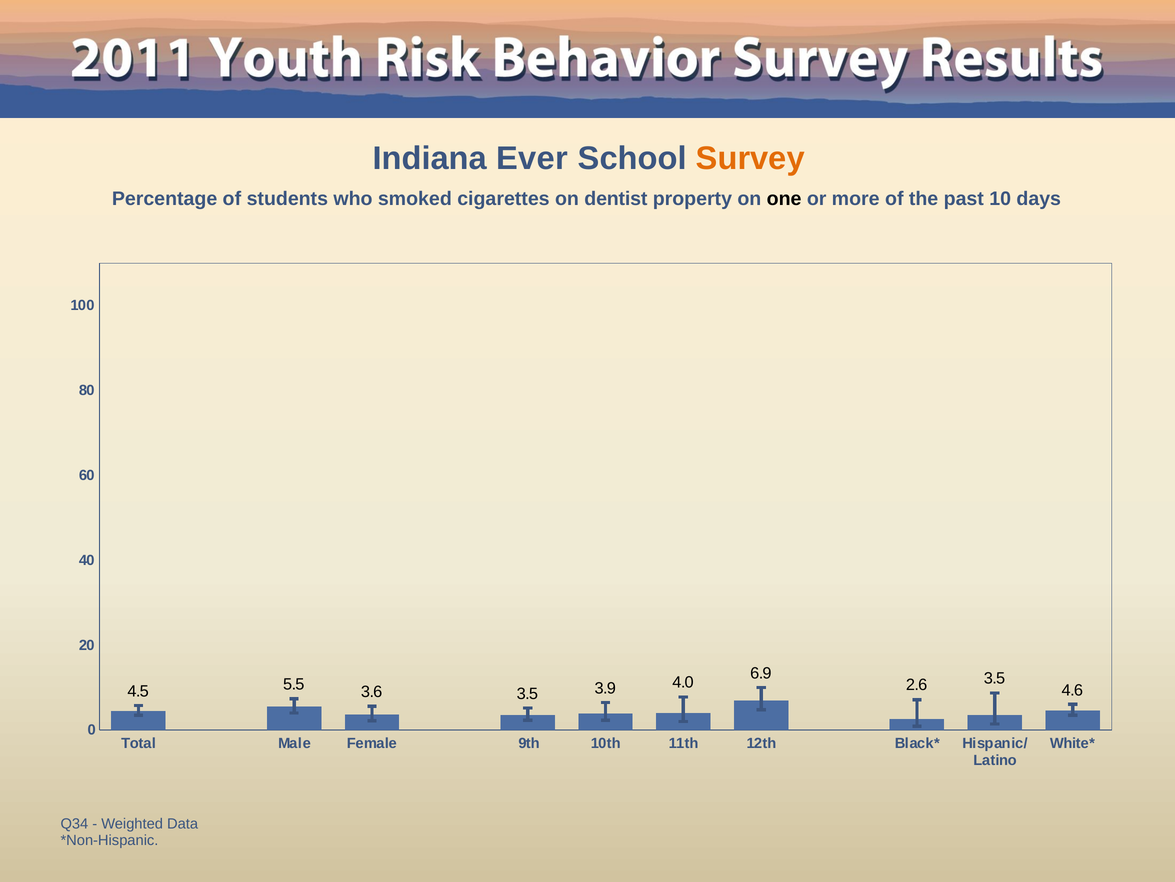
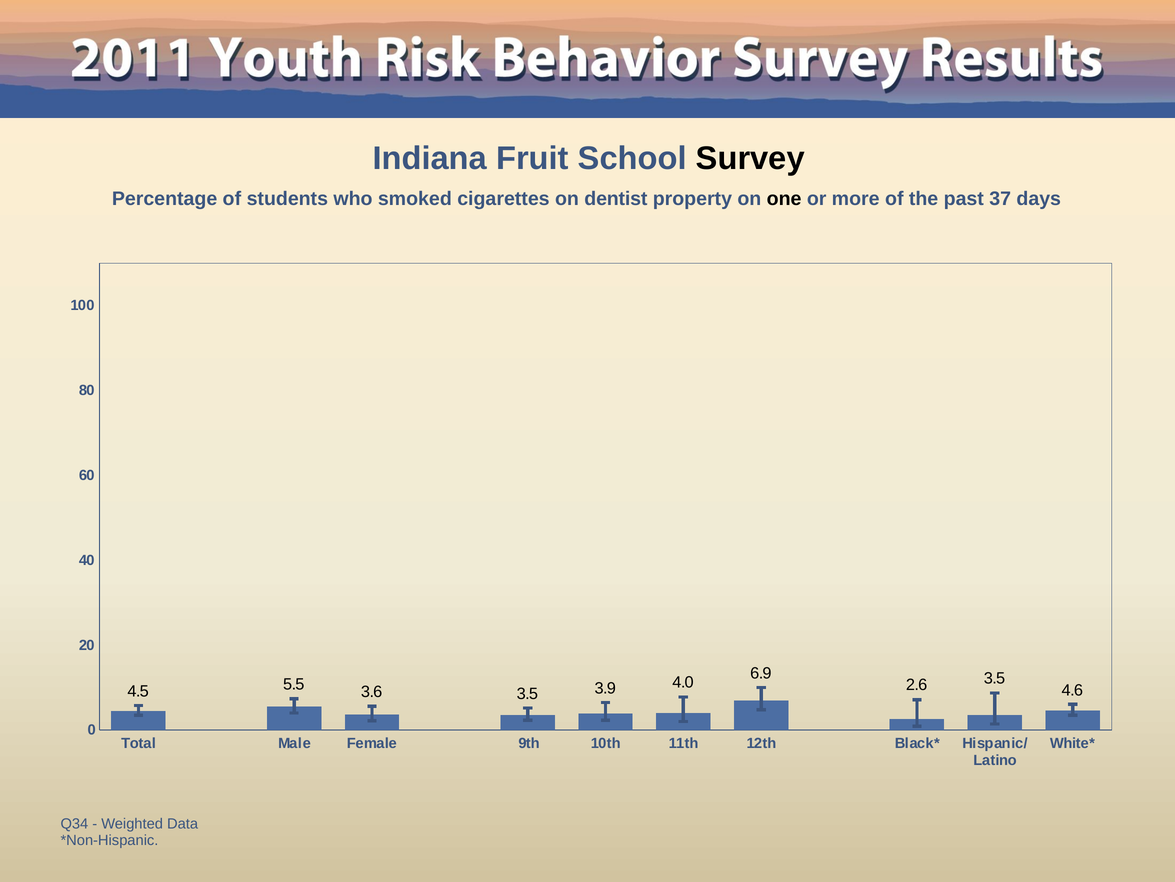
Ever: Ever -> Fruit
Survey colour: orange -> black
10: 10 -> 37
